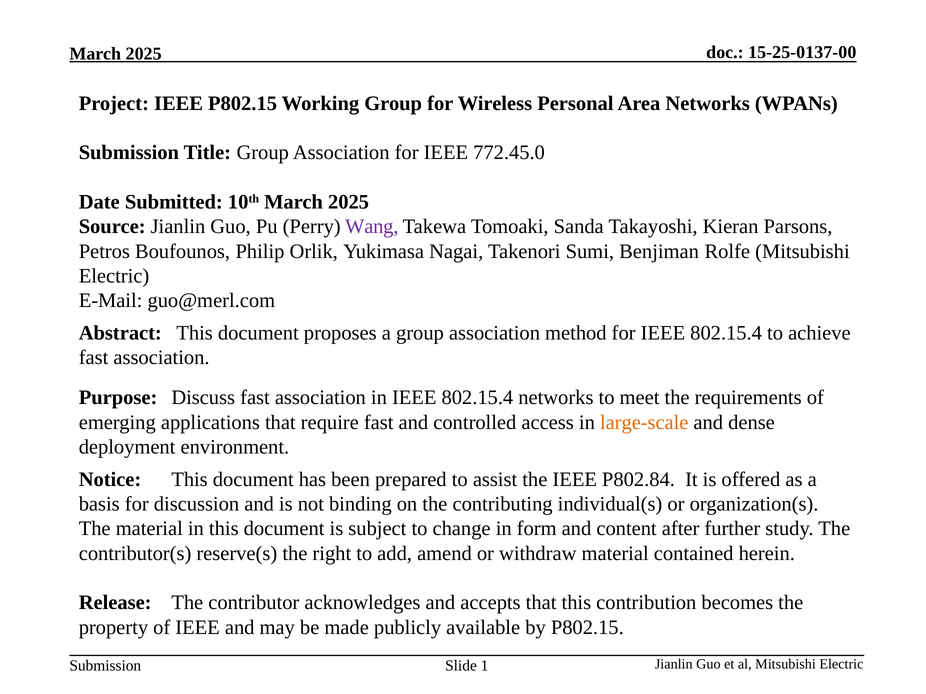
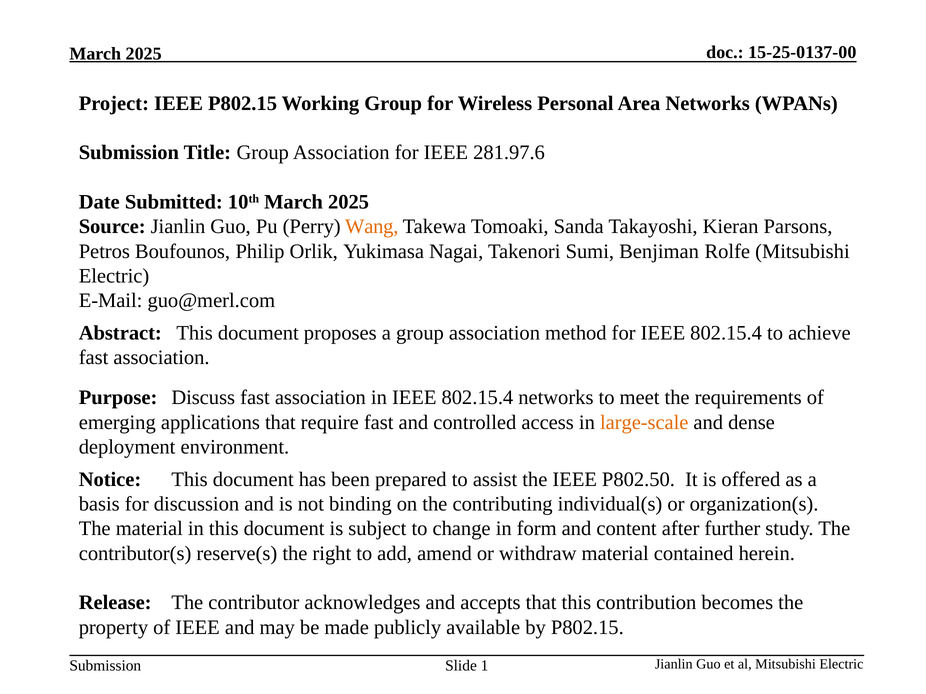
772.45.0: 772.45.0 -> 281.97.6
Wang colour: purple -> orange
P802.84: P802.84 -> P802.50
